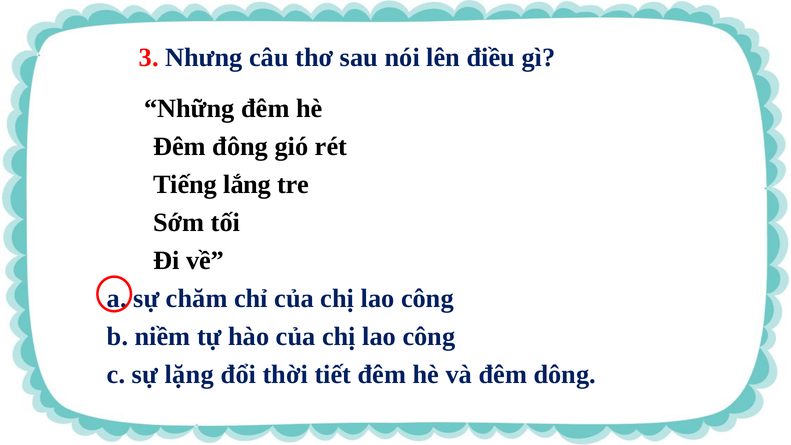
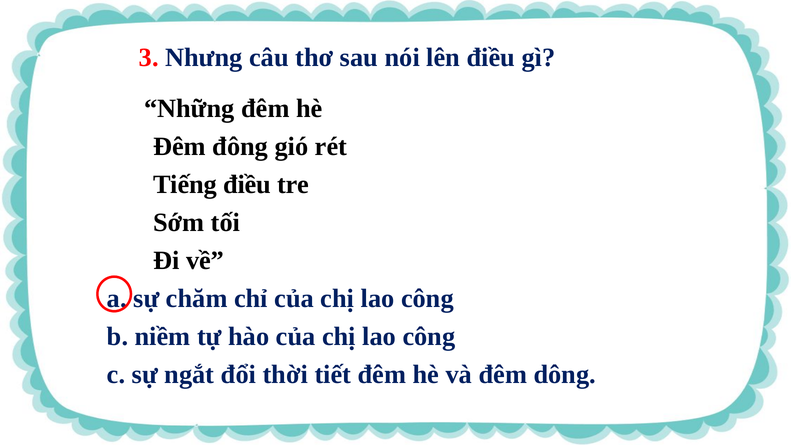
Tiếng lắng: lắng -> điều
lặng: lặng -> ngắt
